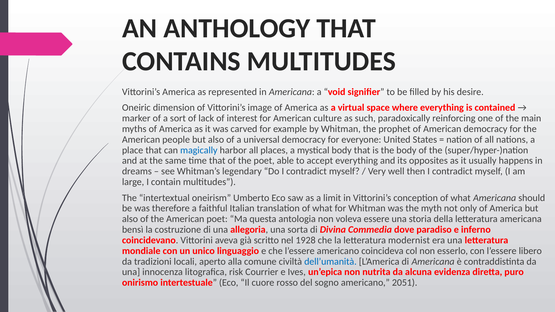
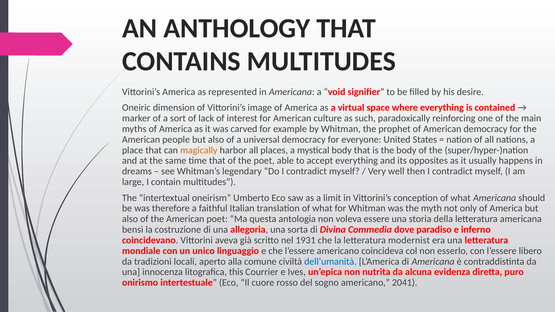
magically colour: blue -> orange
1928: 1928 -> 1931
risk: risk -> this
2051: 2051 -> 2041
